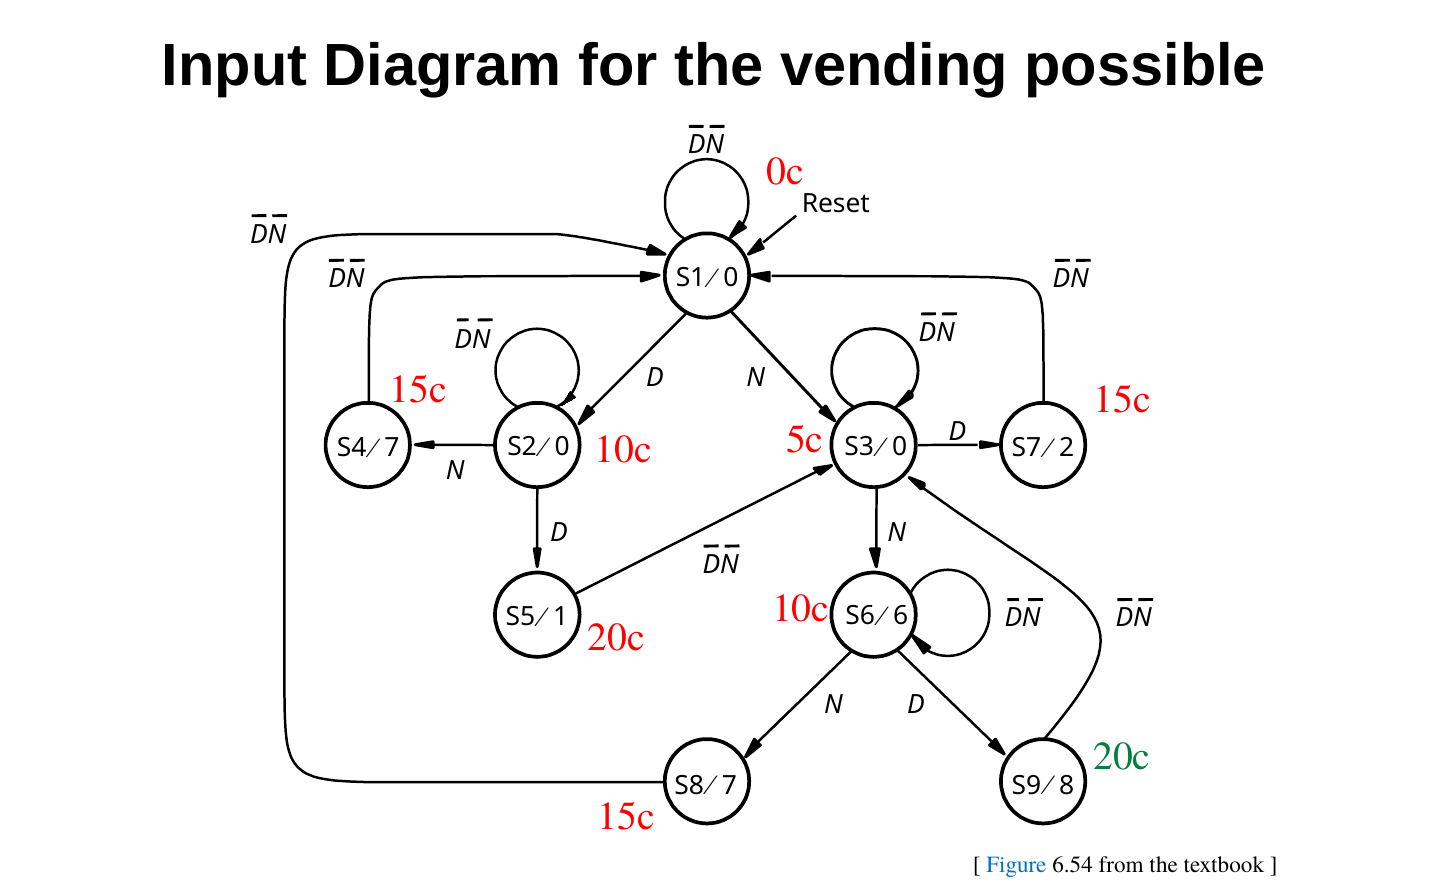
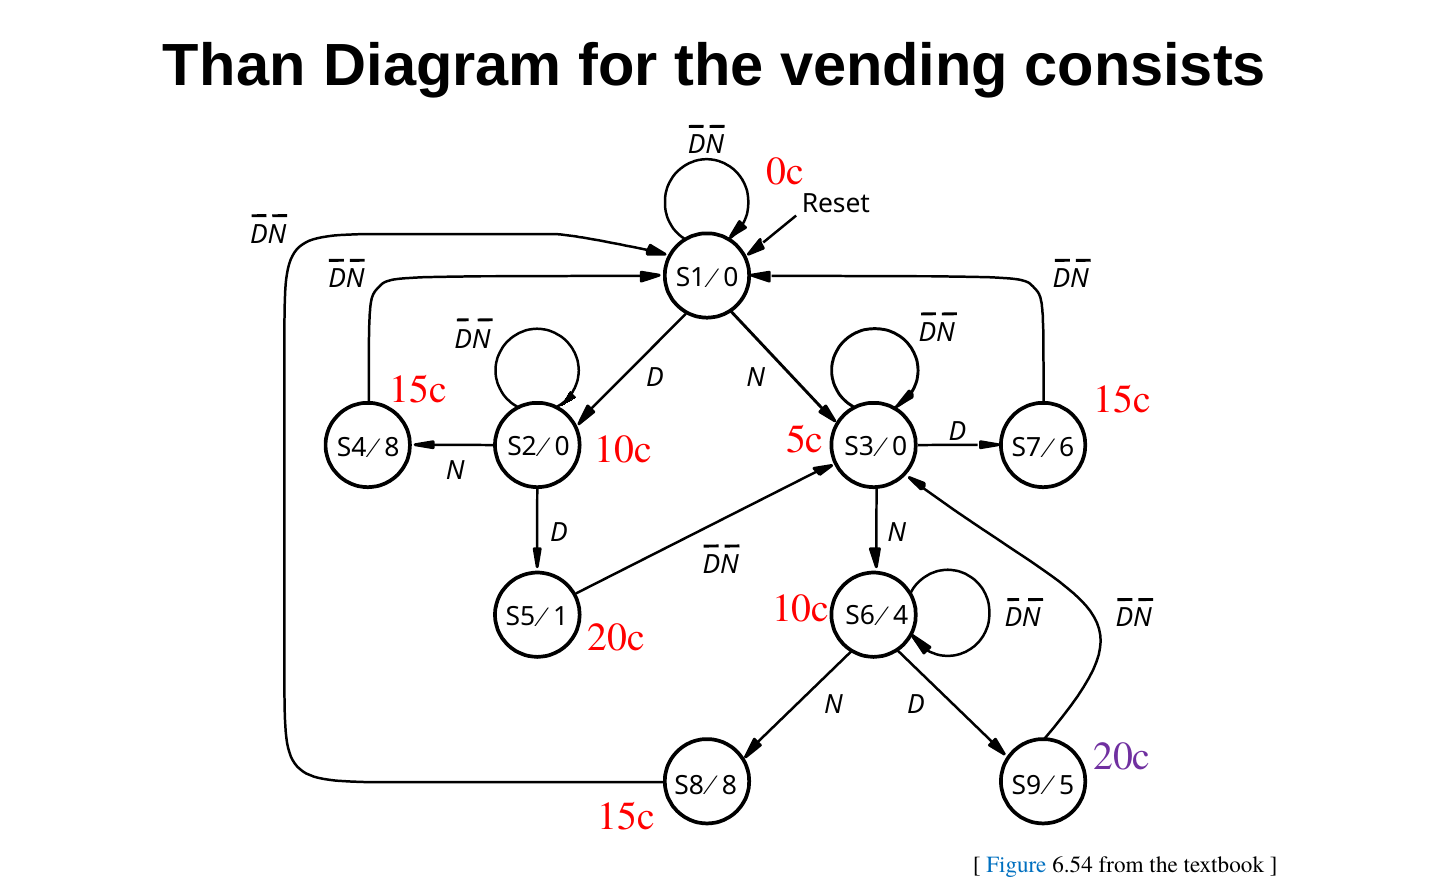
Input: Input -> Than
possible: possible -> consists
S4 7: 7 -> 8
2: 2 -> 6
6: 6 -> 4
20c at (1122, 757) colour: green -> purple
S8 7: 7 -> 8
8: 8 -> 5
